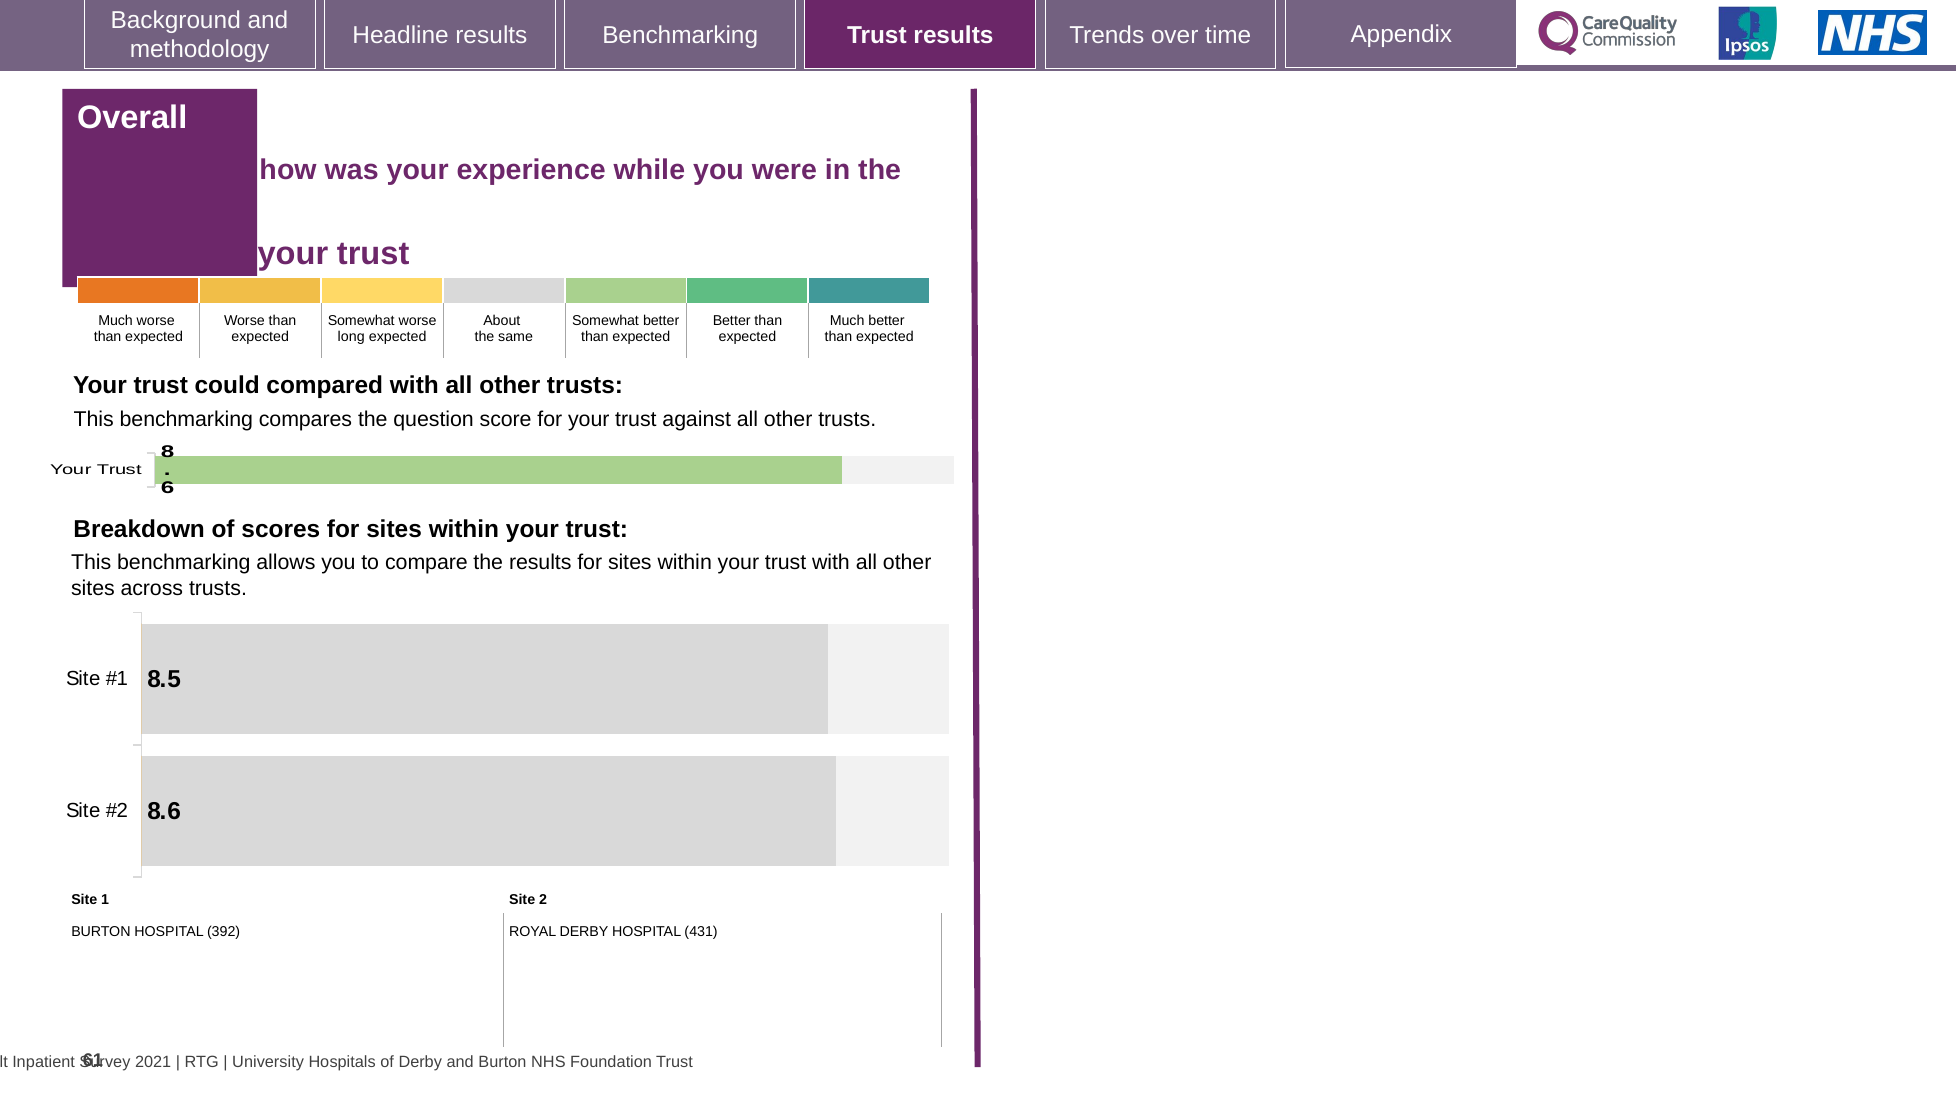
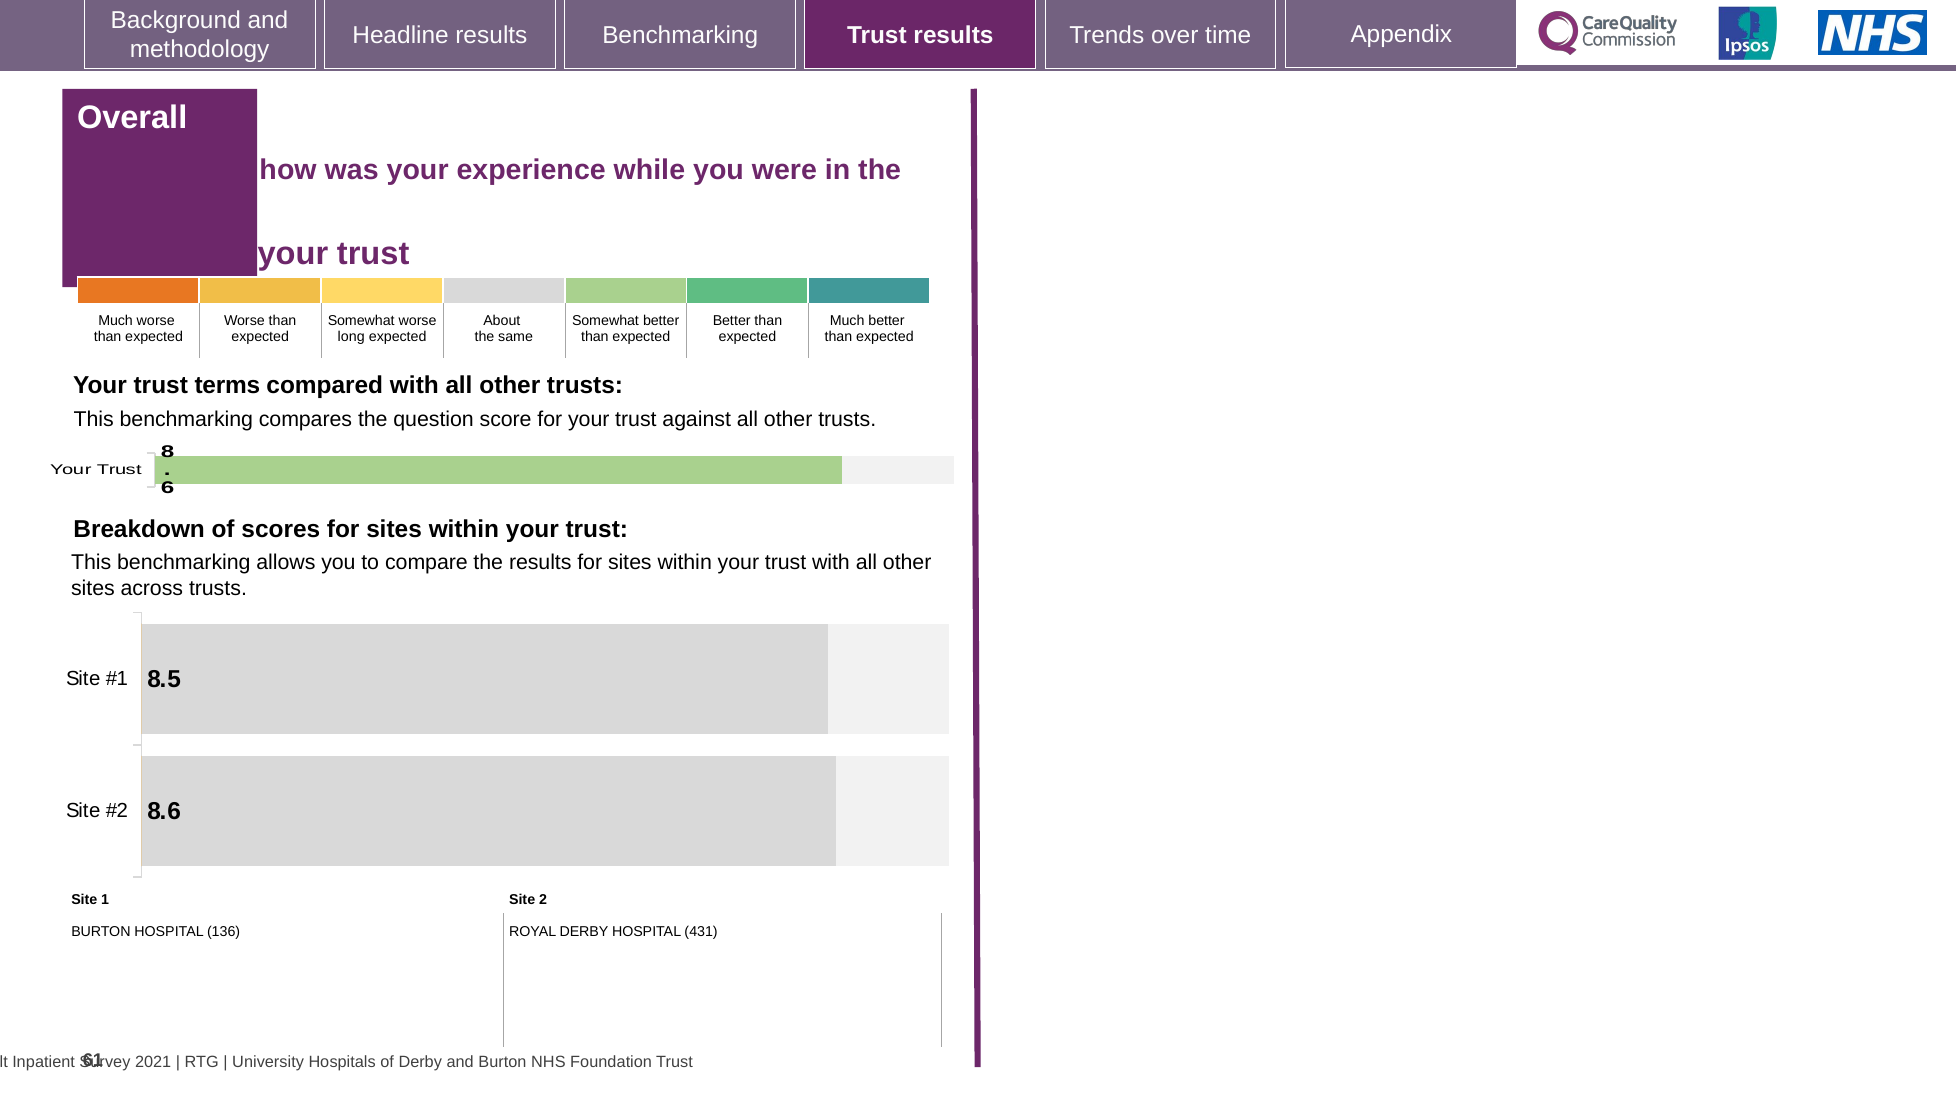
could: could -> terms
392: 392 -> 136
